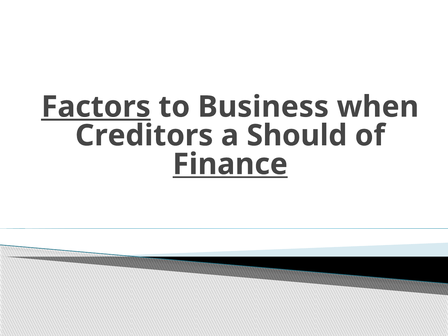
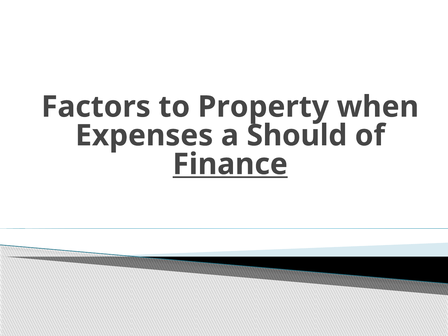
Factors underline: present -> none
Business: Business -> Property
Creditors: Creditors -> Expenses
